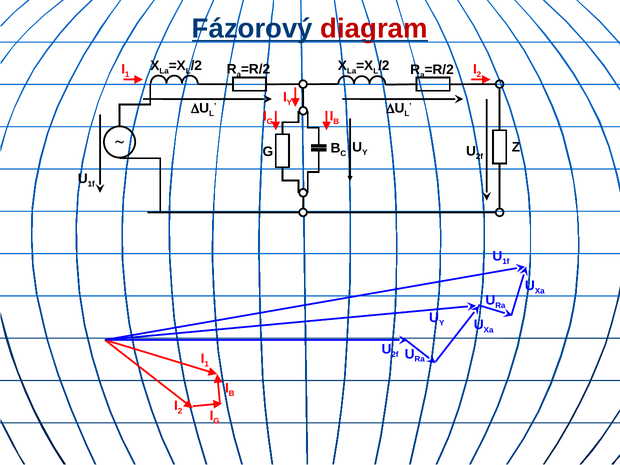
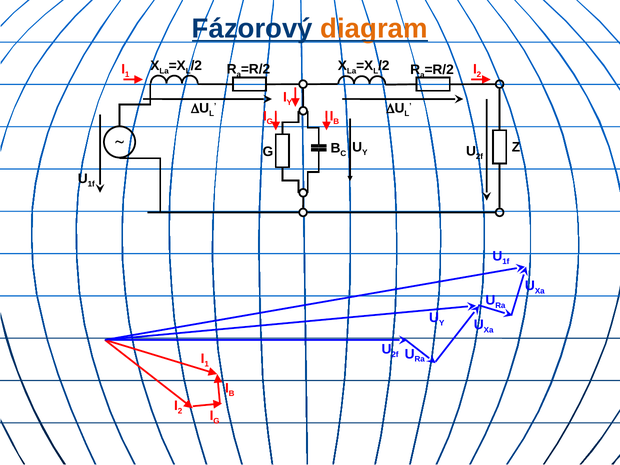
diagram colour: red -> orange
